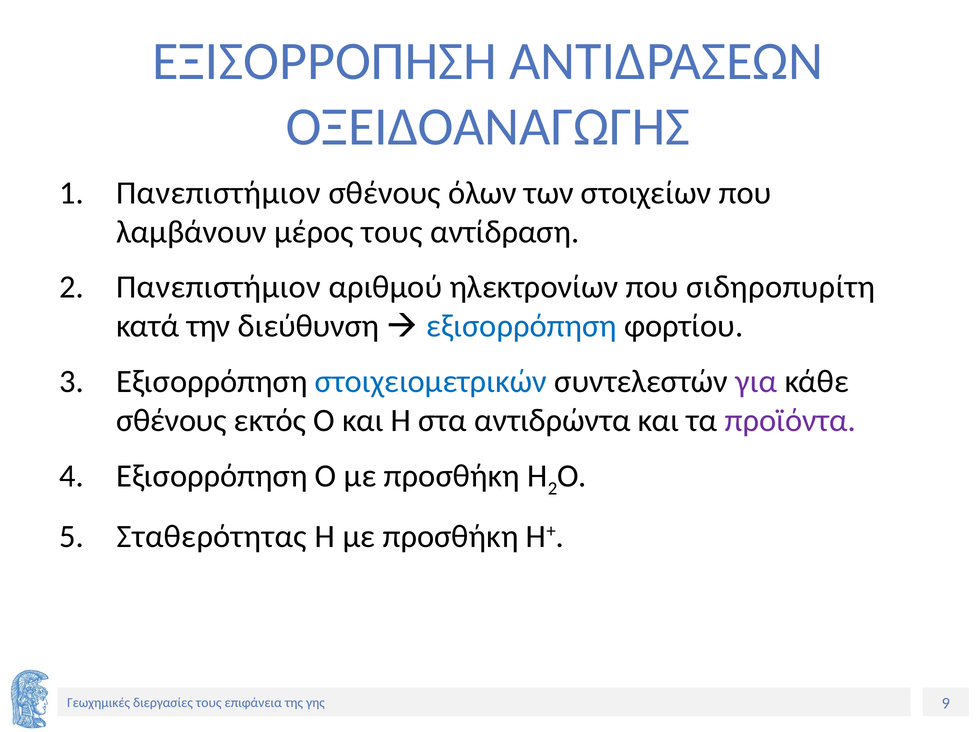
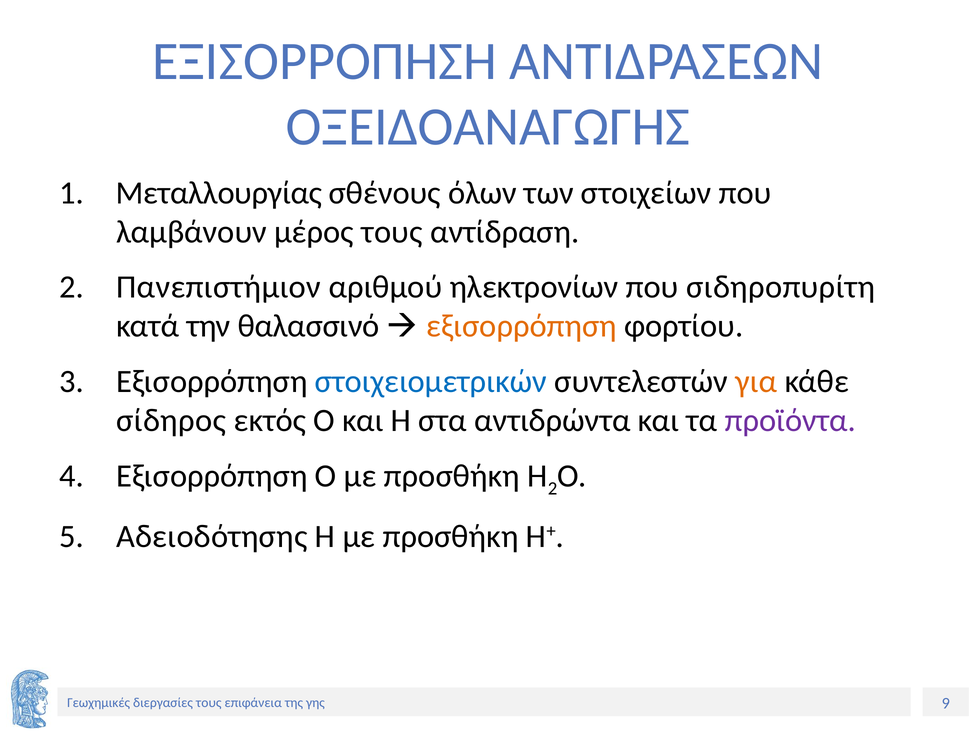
Πανεπιστήμιον at (219, 193): Πανεπιστήμιον -> Μεταλλουργίας
διεύθυνση: διεύθυνση -> θαλασσινό
εξισορρόπηση at (522, 326) colour: blue -> orange
για colour: purple -> orange
σθένους at (171, 421): σθένους -> σίδηρος
Σταθερότητας: Σταθερότητας -> Αδειοδότησης
